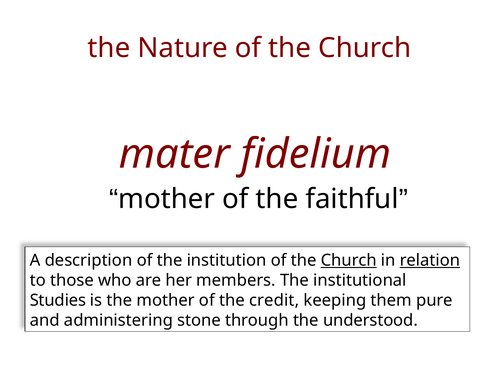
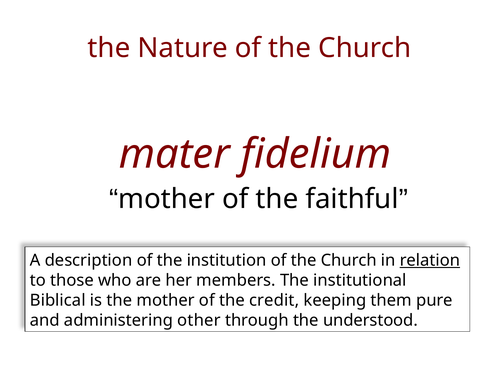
Church at (349, 261) underline: present -> none
Studies: Studies -> Biblical
stone: stone -> other
